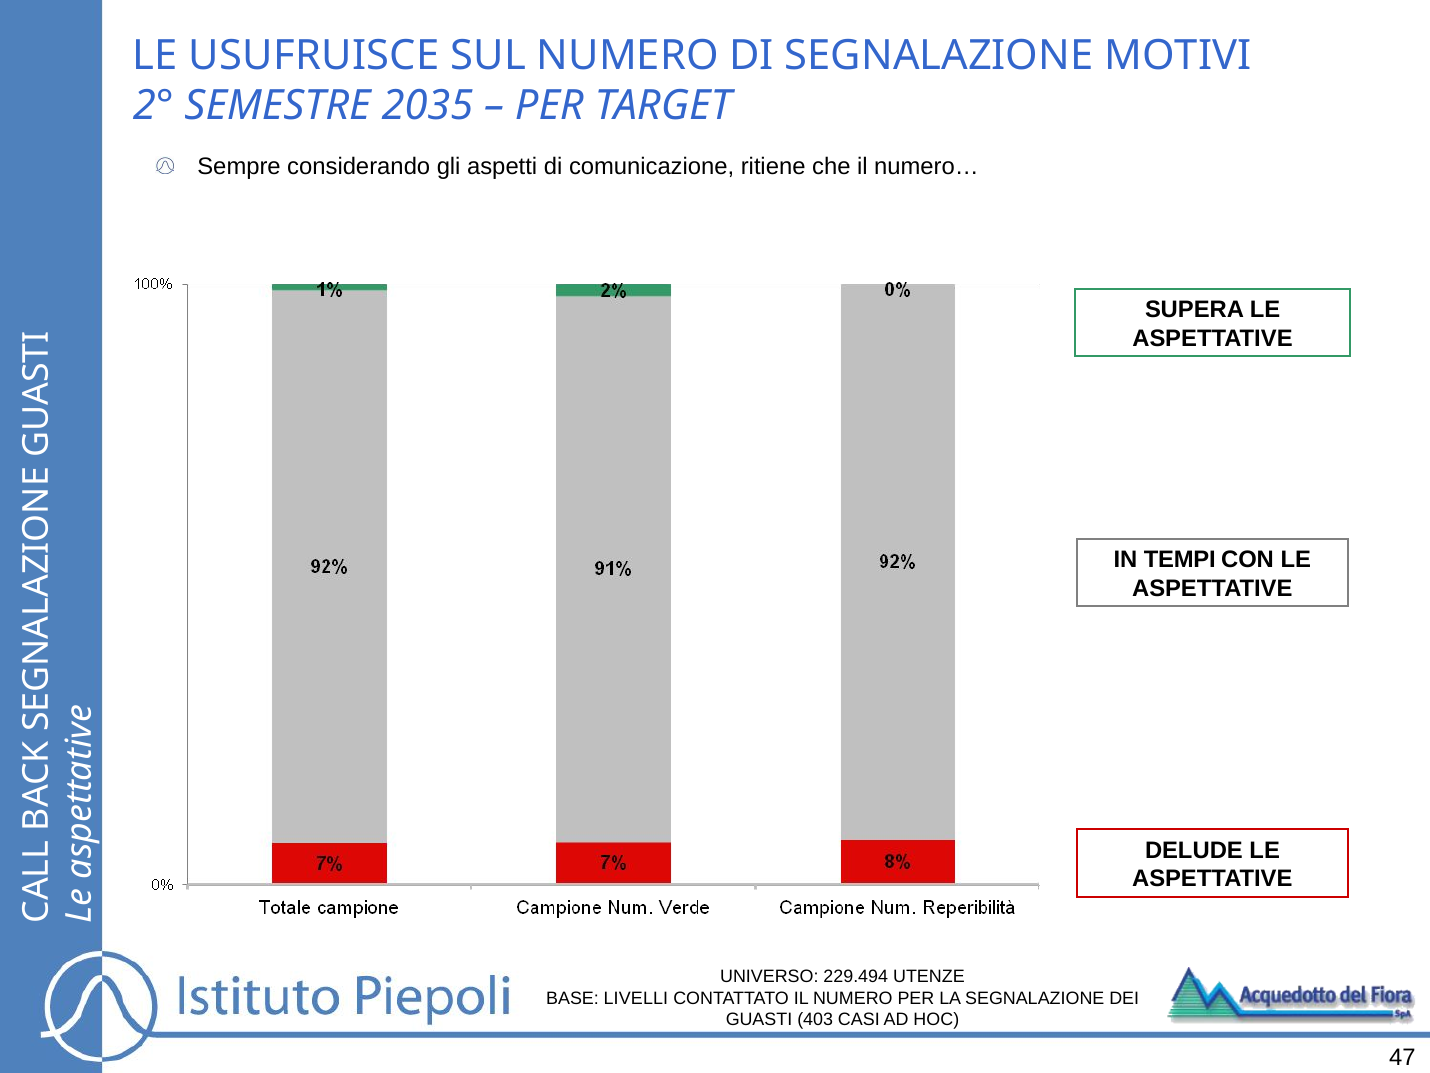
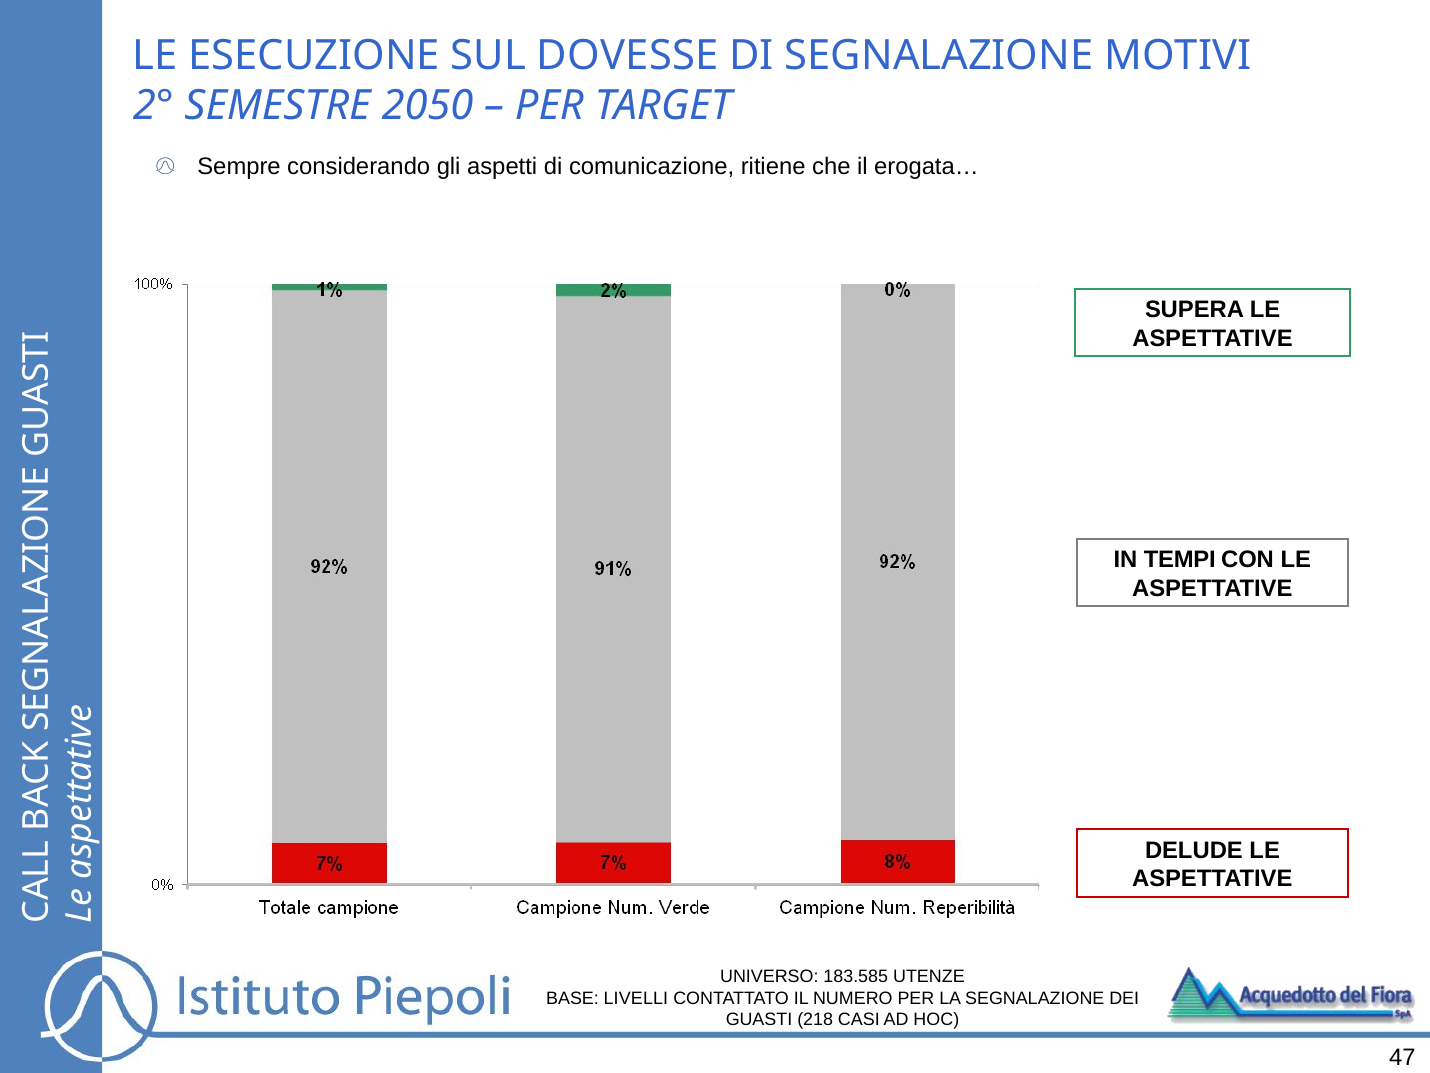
USUFRUISCE: USUFRUISCE -> ESECUZIONE
SUL NUMERO: NUMERO -> DOVESSE
2035: 2035 -> 2050
numero…: numero… -> erogata…
229.494: 229.494 -> 183.585
403: 403 -> 218
